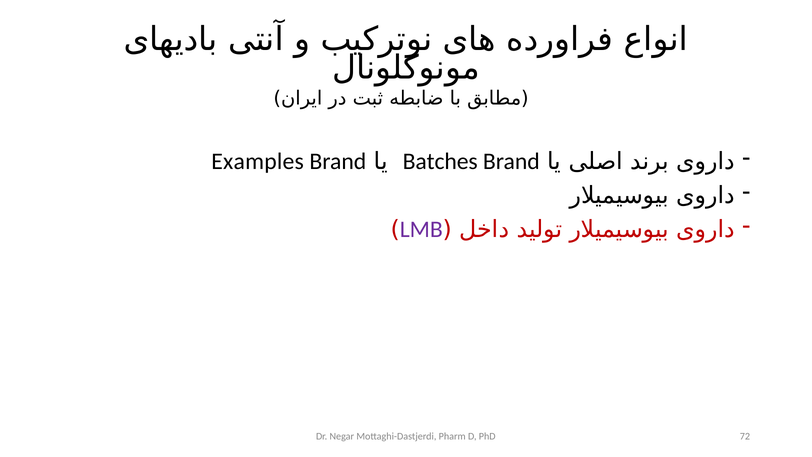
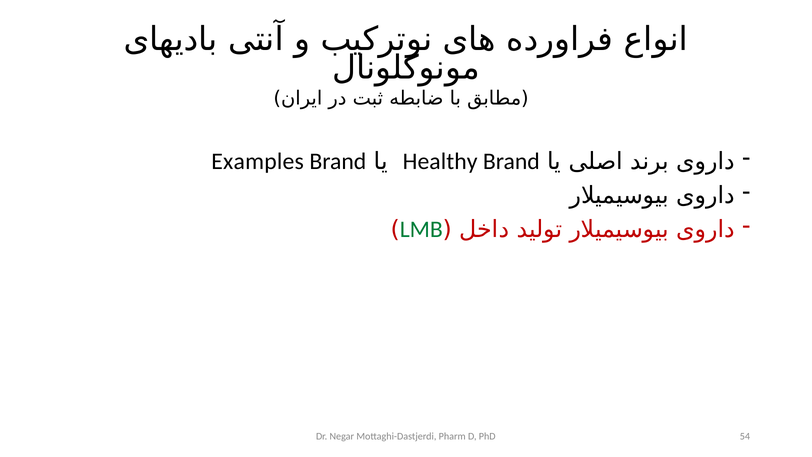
Batches: Batches -> Healthy
LMB colour: purple -> green
72: 72 -> 54
